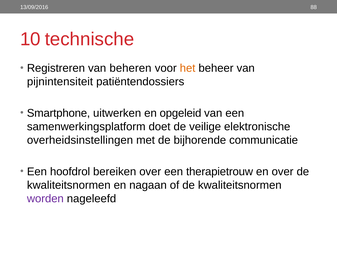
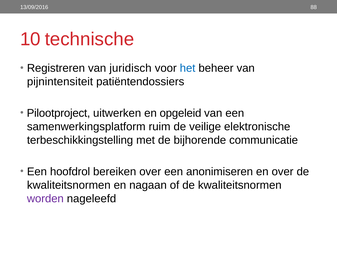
beheren: beheren -> juridisch
het colour: orange -> blue
Smartphone: Smartphone -> Pilootproject
doet: doet -> ruim
overheidsinstellingen: overheidsinstellingen -> terbeschikkingstelling
therapietrouw: therapietrouw -> anonimiseren
